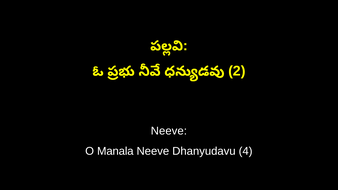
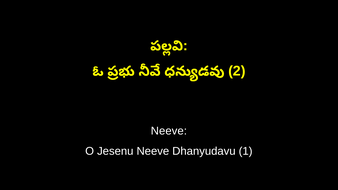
Manala: Manala -> Jesenu
4: 4 -> 1
